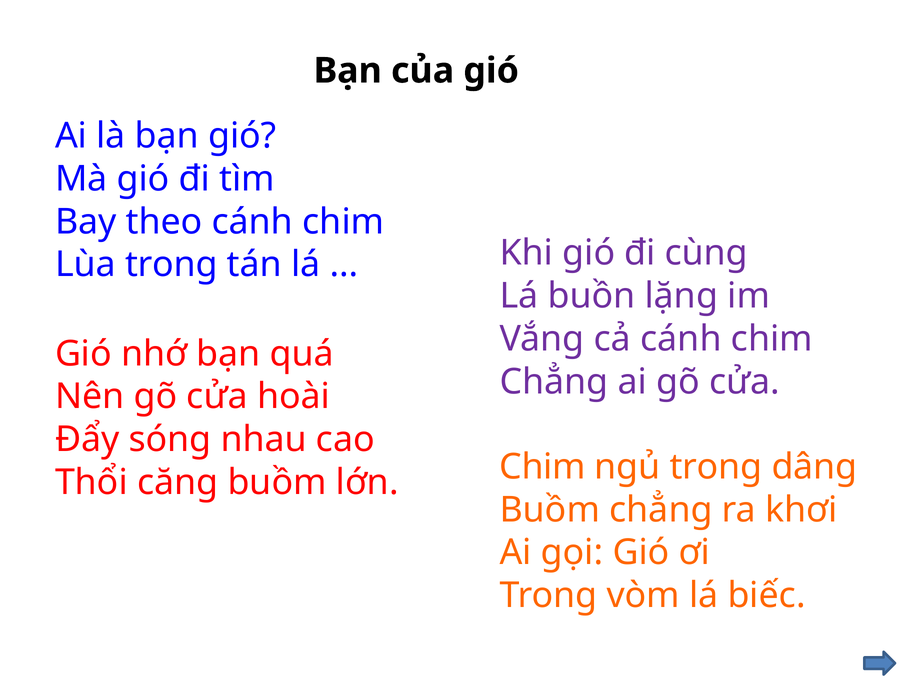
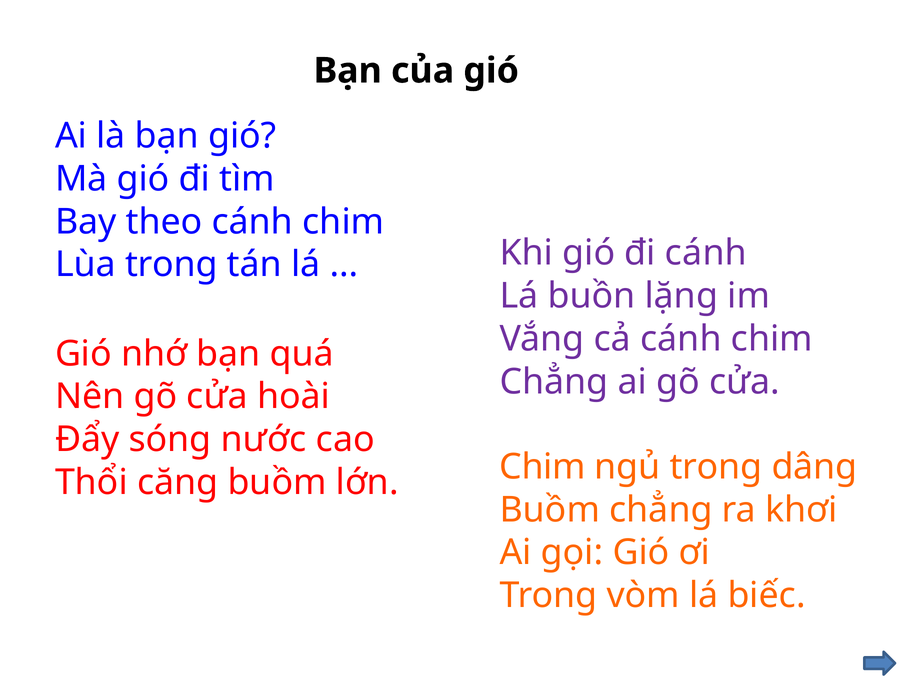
đi cùng: cùng -> cánh
nhau: nhau -> nước
